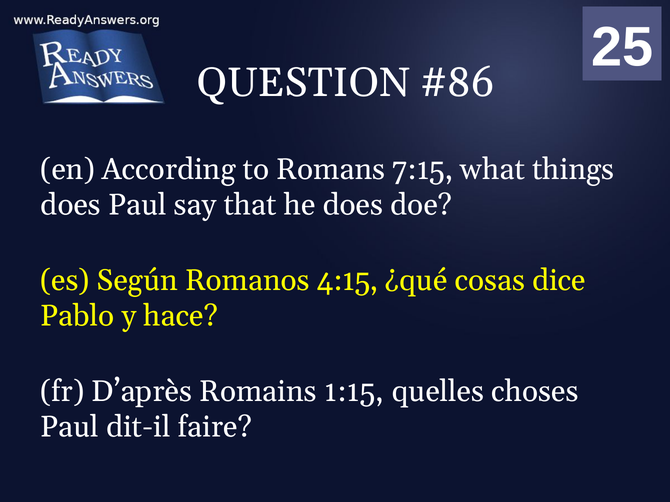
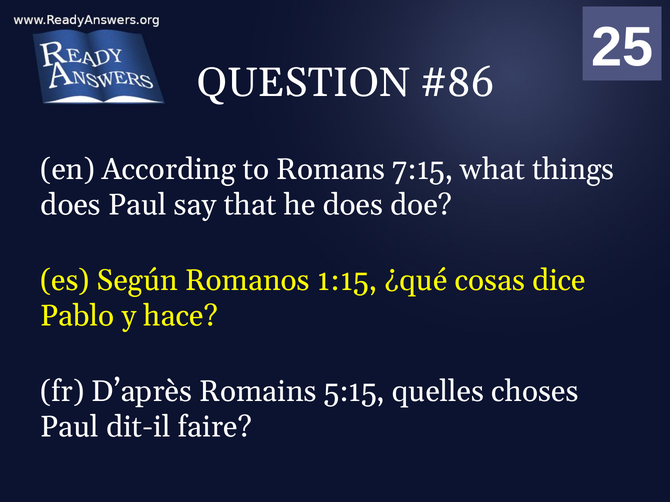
4:15: 4:15 -> 1:15
1:15: 1:15 -> 5:15
